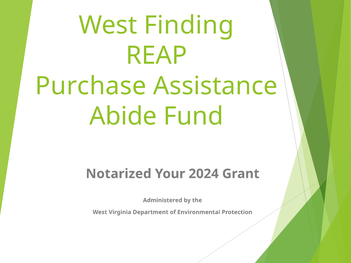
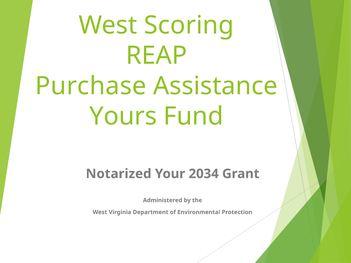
Finding: Finding -> Scoring
Abide: Abide -> Yours
2024: 2024 -> 2034
